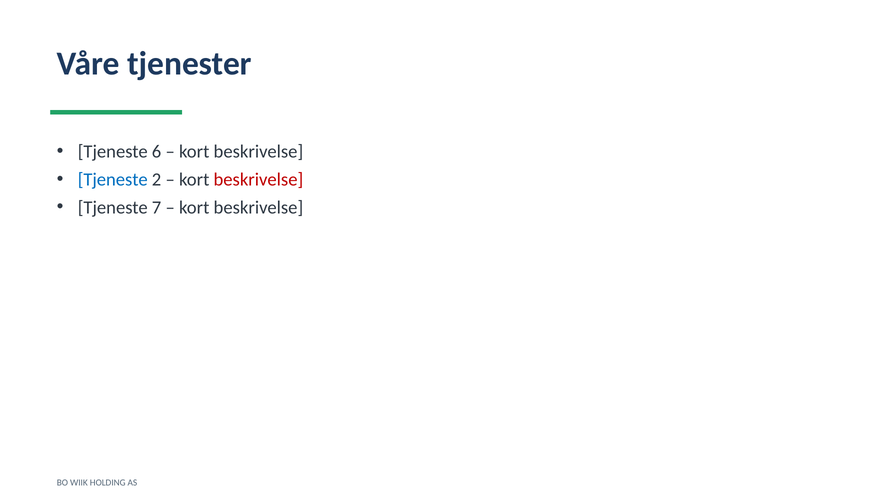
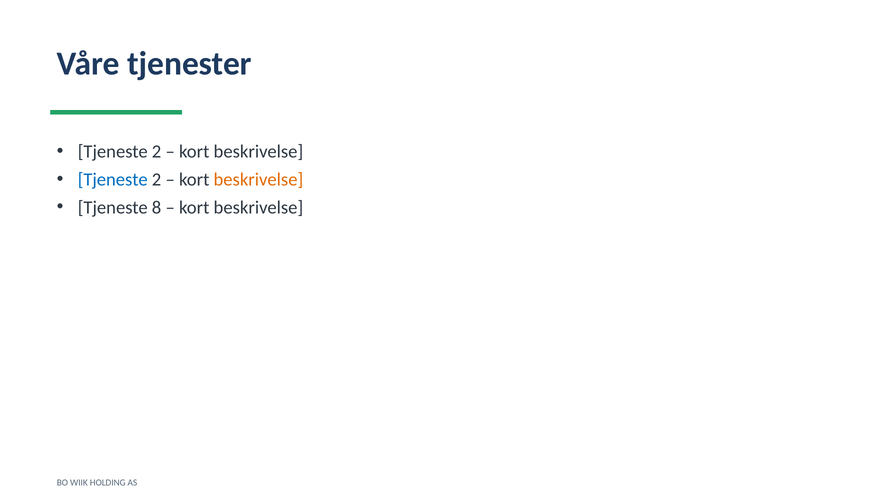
6 at (157, 151): 6 -> 2
beskrivelse at (258, 179) colour: red -> orange
7: 7 -> 8
